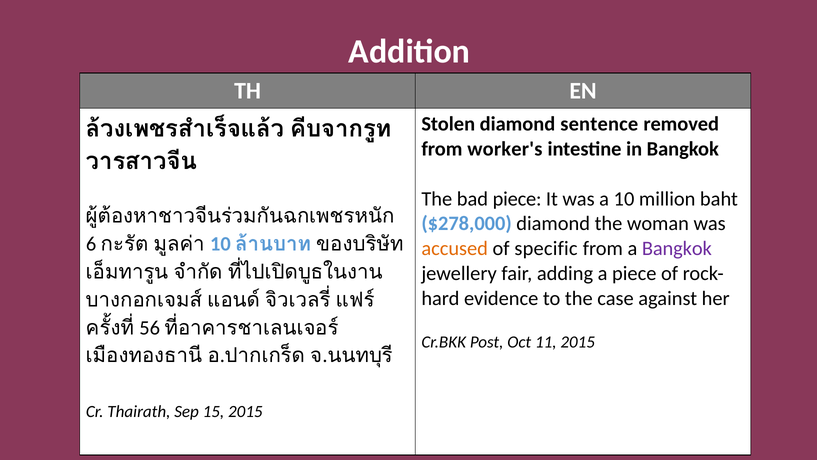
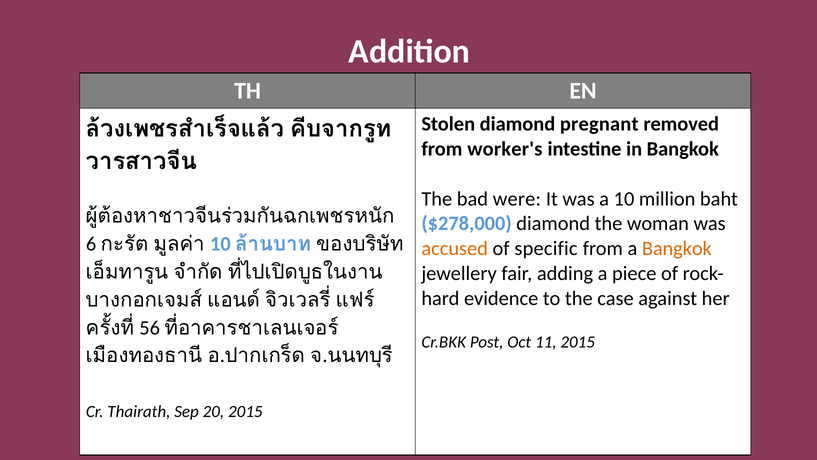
sentence: sentence -> pregnant
bad piece: piece -> were
Bangkok at (677, 248) colour: purple -> orange
15: 15 -> 20
